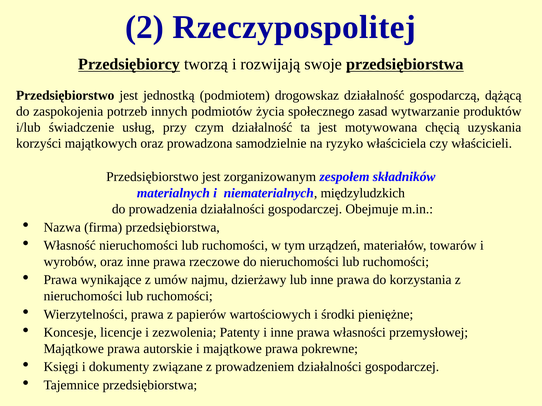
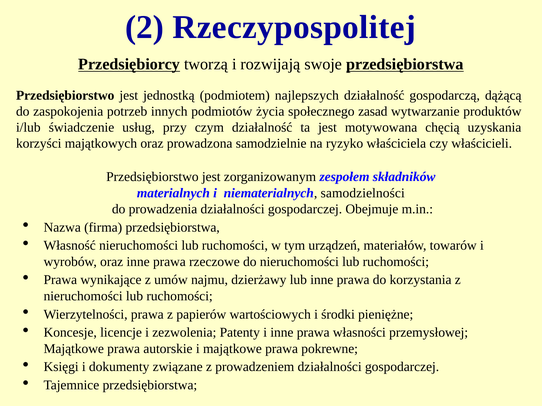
drogowskaz: drogowskaz -> najlepszych
międzyludzkich: międzyludzkich -> samodzielności
